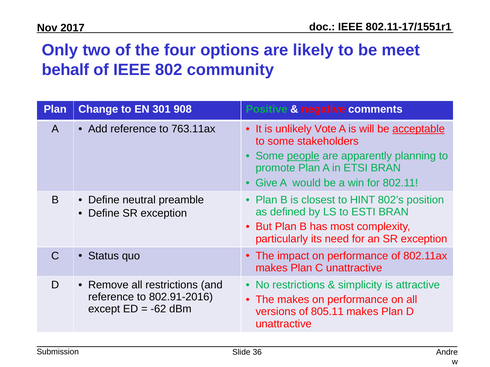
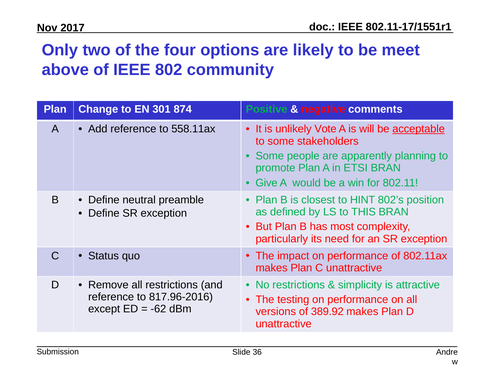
behalf: behalf -> above
908: 908 -> 874
763.11ax: 763.11ax -> 558.11ax
people underline: present -> none
ESTI: ESTI -> THIS
802.91-2016: 802.91-2016 -> 817.96-2016
The makes: makes -> testing
805.11: 805.11 -> 389.92
